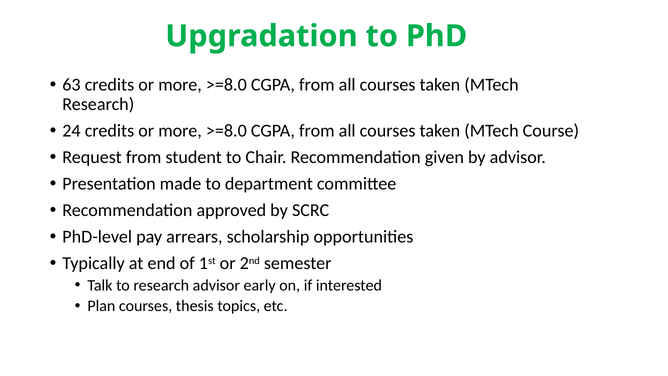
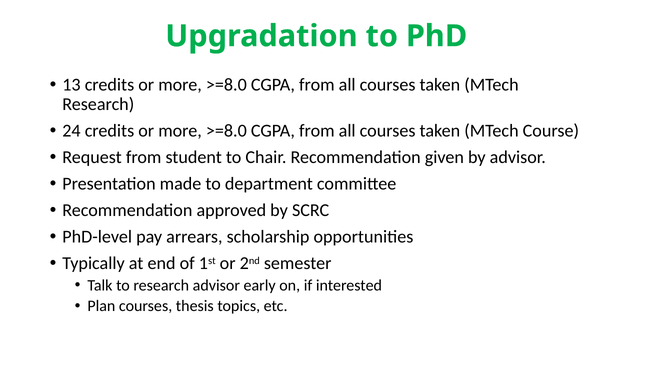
63: 63 -> 13
